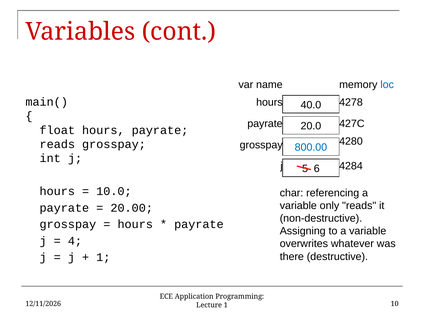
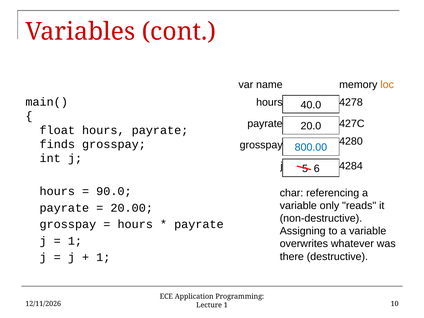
loc colour: blue -> orange
reads at (57, 144): reads -> finds
10.0: 10.0 -> 90.0
4 at (75, 241): 4 -> 1
